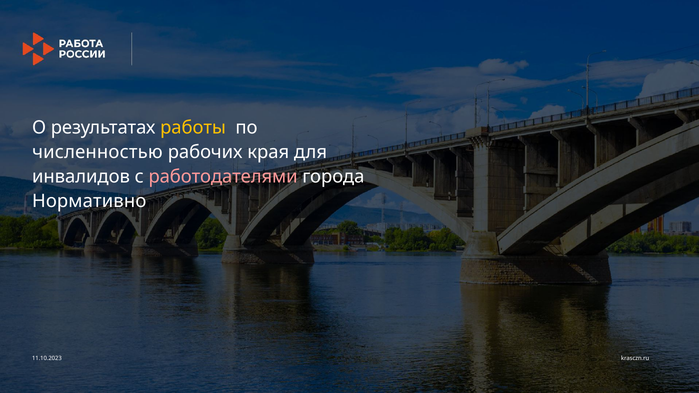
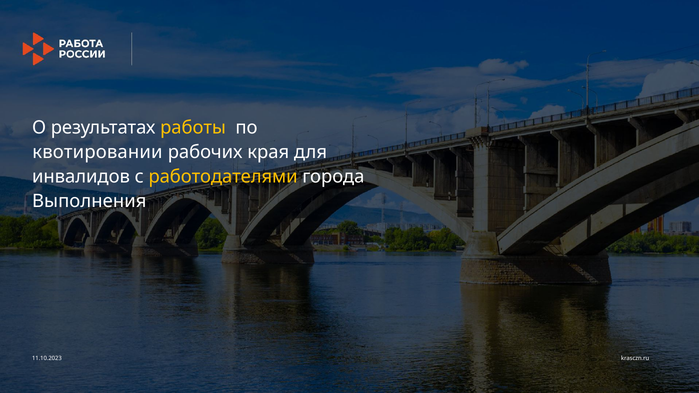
численностью: численностью -> квотировании
работодателями colour: pink -> yellow
Нормативно: Нормативно -> Выполнения
